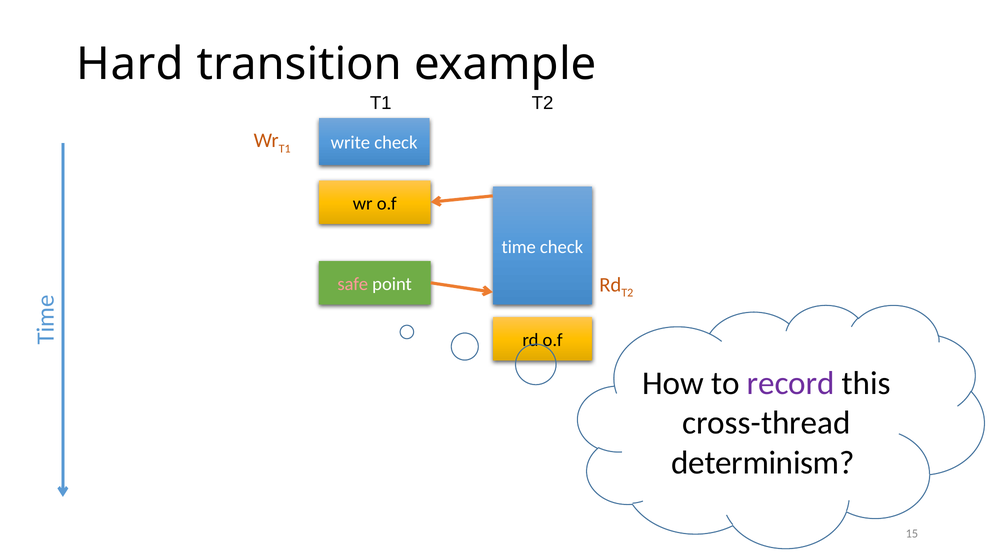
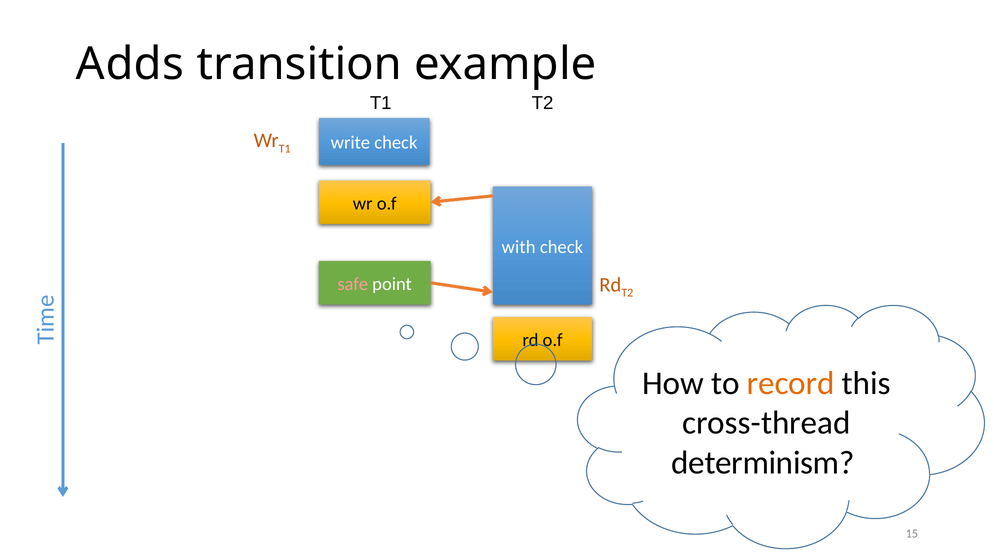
Hard: Hard -> Adds
time: time -> with
record colour: purple -> orange
